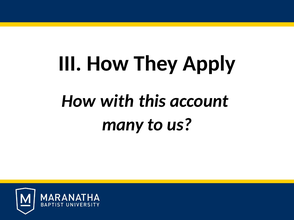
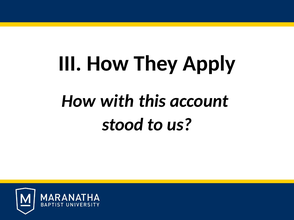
many: many -> stood
